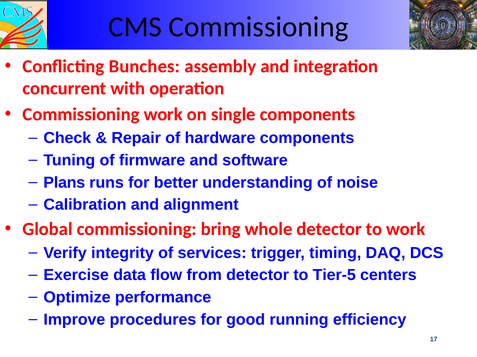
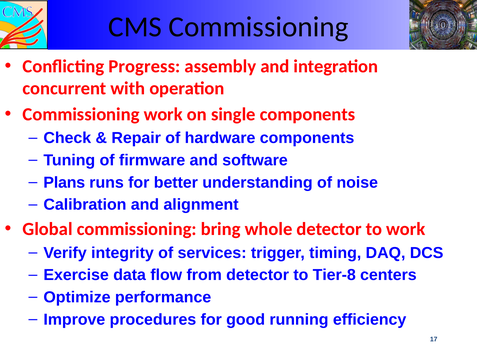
Bunches: Bunches -> Progress
Tier-5: Tier-5 -> Tier-8
